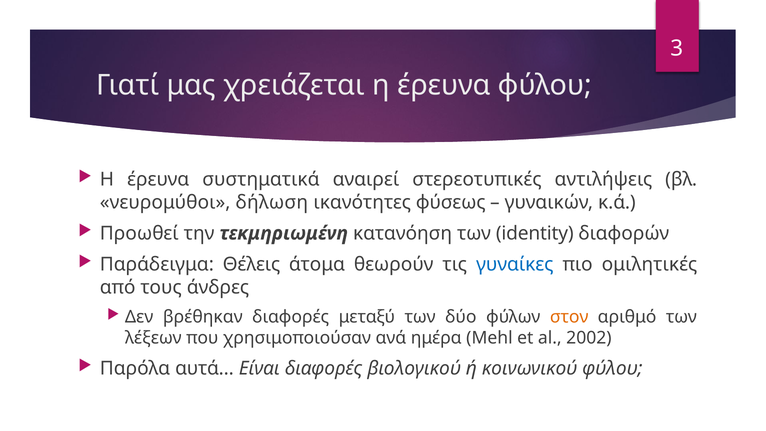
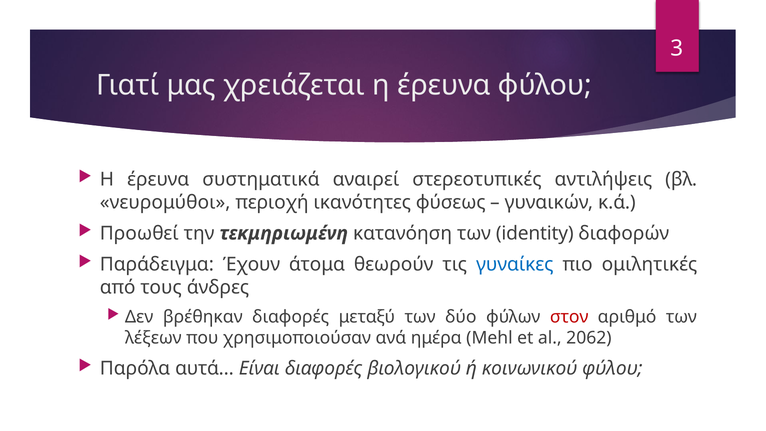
δήλωση: δήλωση -> περιοχή
Θέλεις: Θέλεις -> Έχουν
στον colour: orange -> red
2002: 2002 -> 2062
